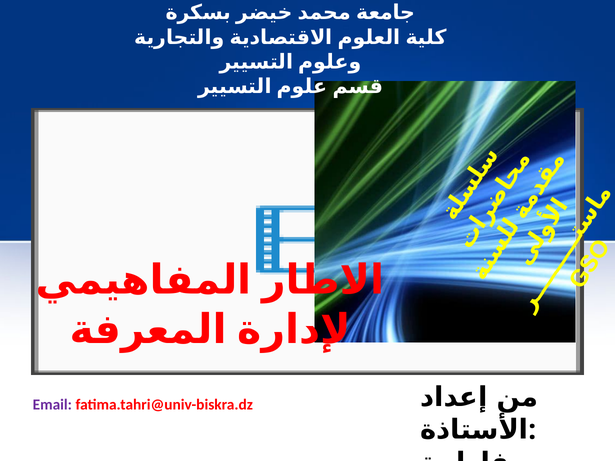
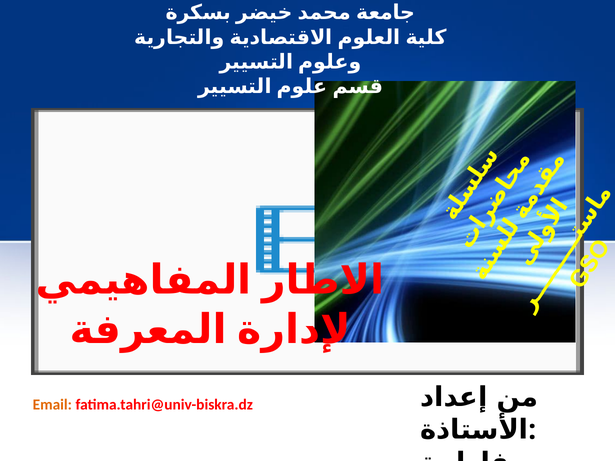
Email colour: purple -> orange
